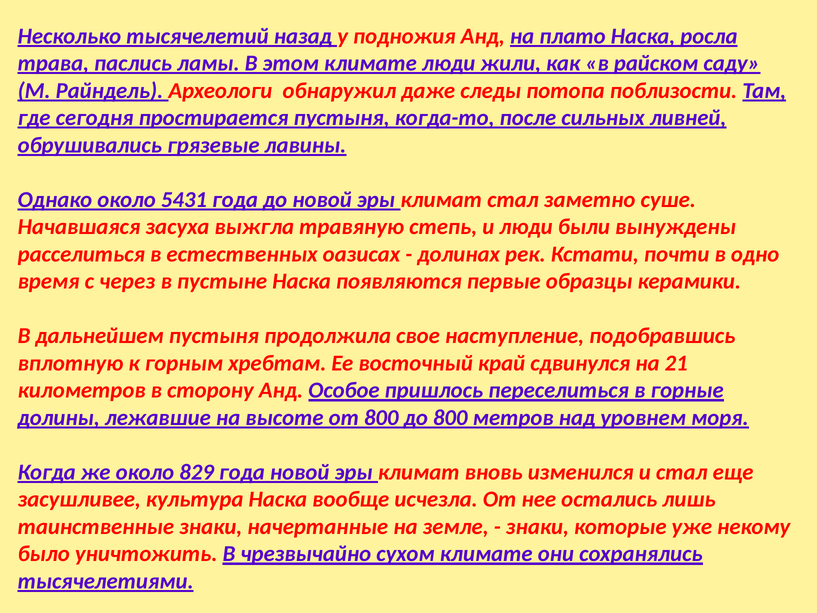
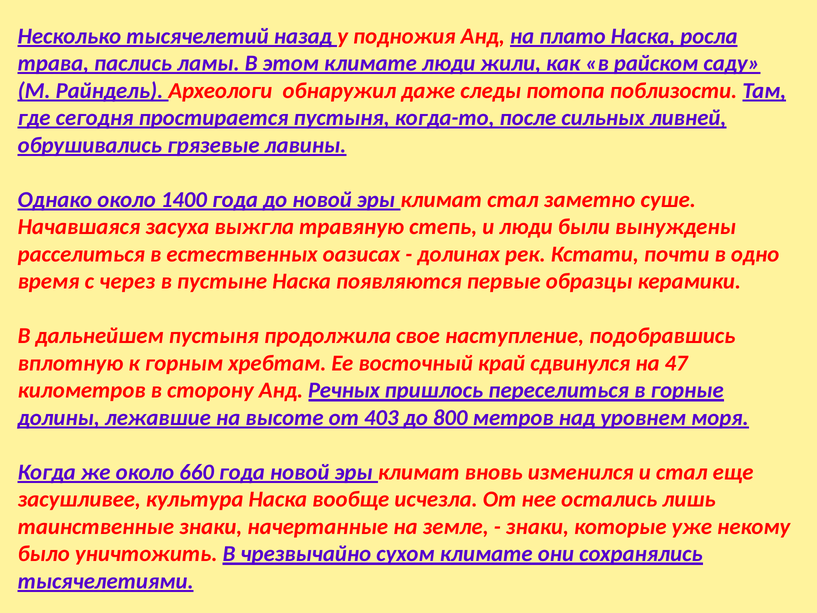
5431: 5431 -> 1400
21: 21 -> 47
Особое: Особое -> Речных
от 800: 800 -> 403
829: 829 -> 660
